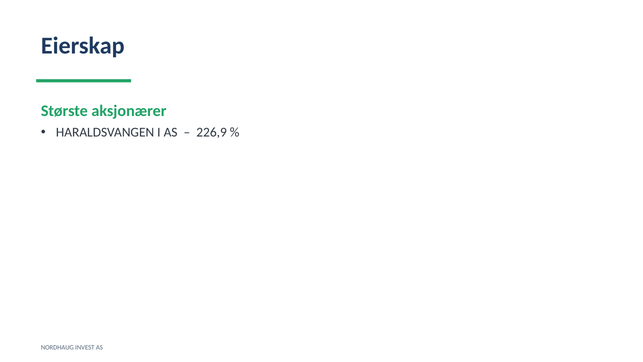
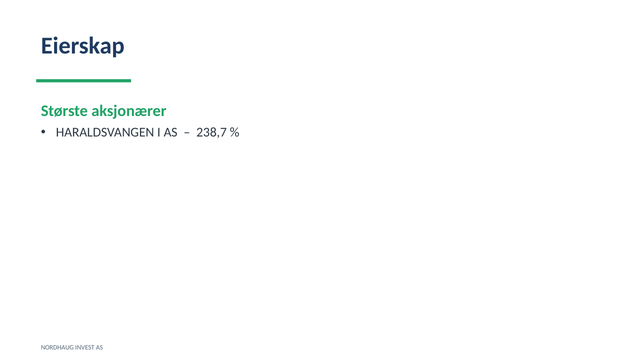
226,9: 226,9 -> 238,7
